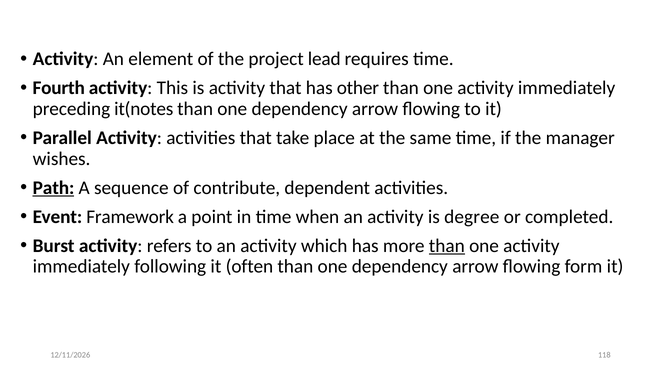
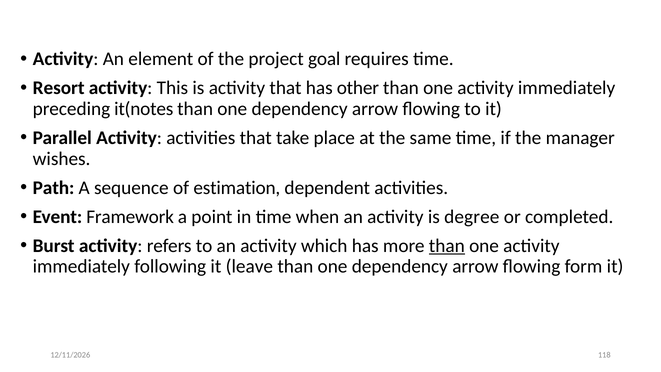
lead: lead -> goal
Fourth: Fourth -> Resort
Path underline: present -> none
contribute: contribute -> estimation
often: often -> leave
